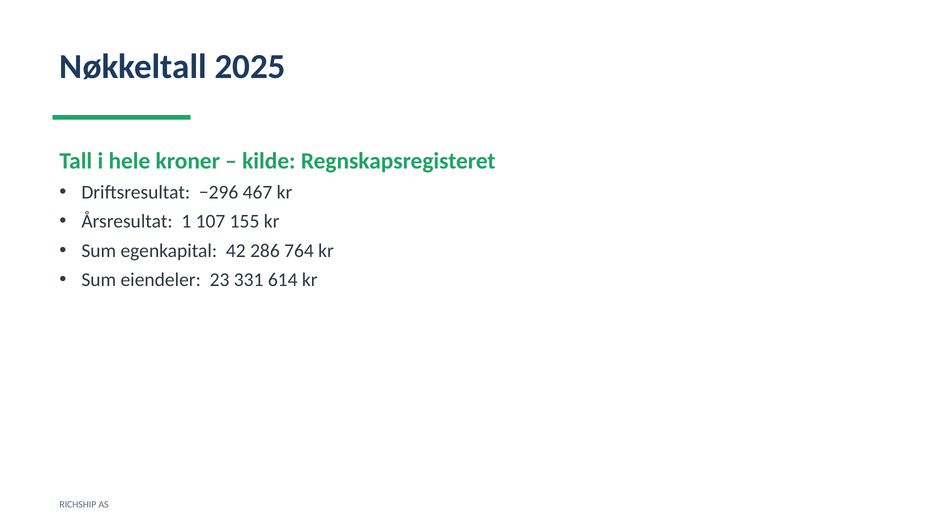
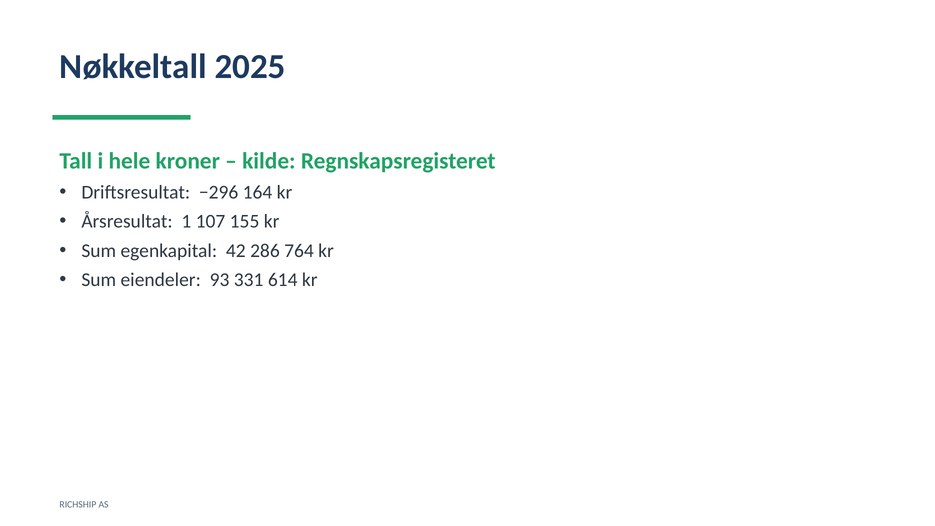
467: 467 -> 164
23: 23 -> 93
